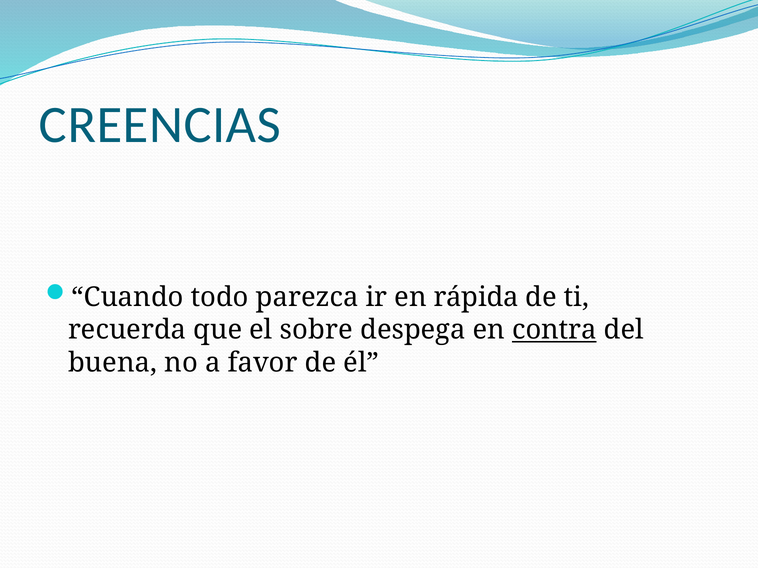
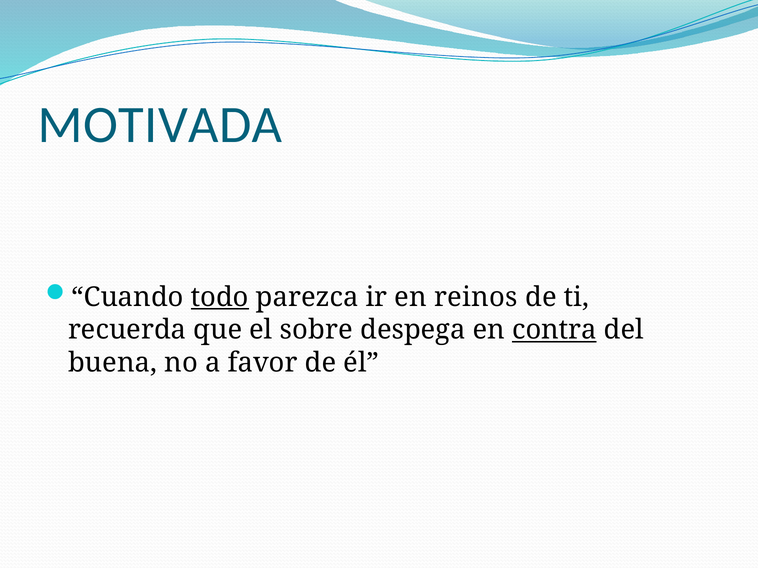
CREENCIAS: CREENCIAS -> MOTIVADA
todo underline: none -> present
rápida: rápida -> reinos
